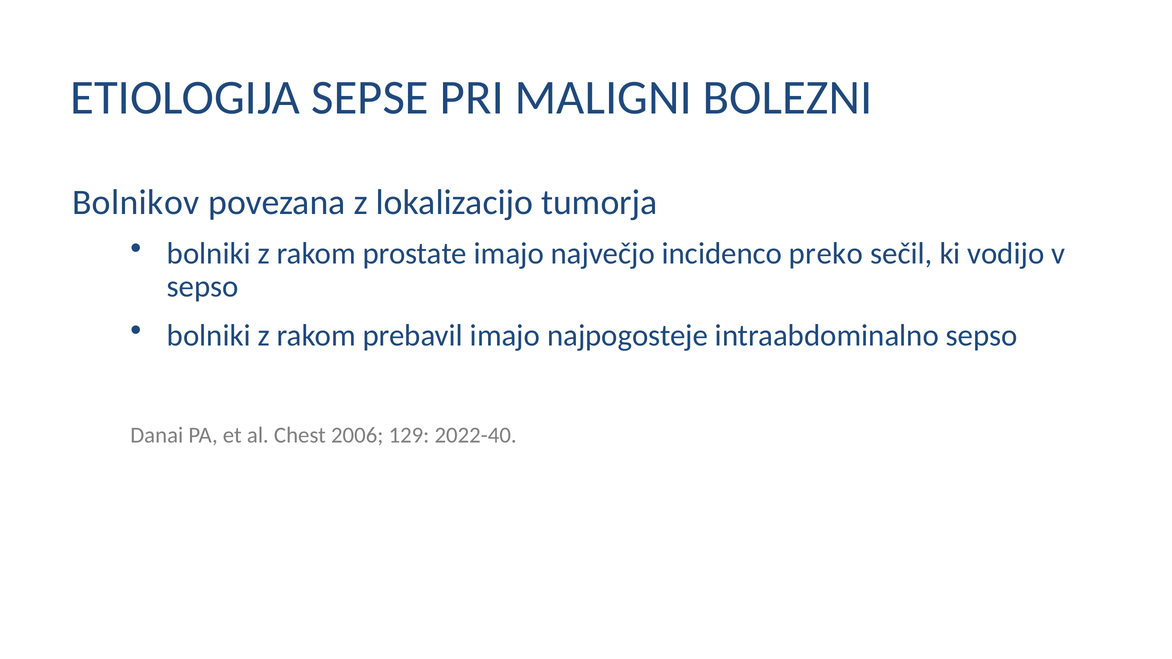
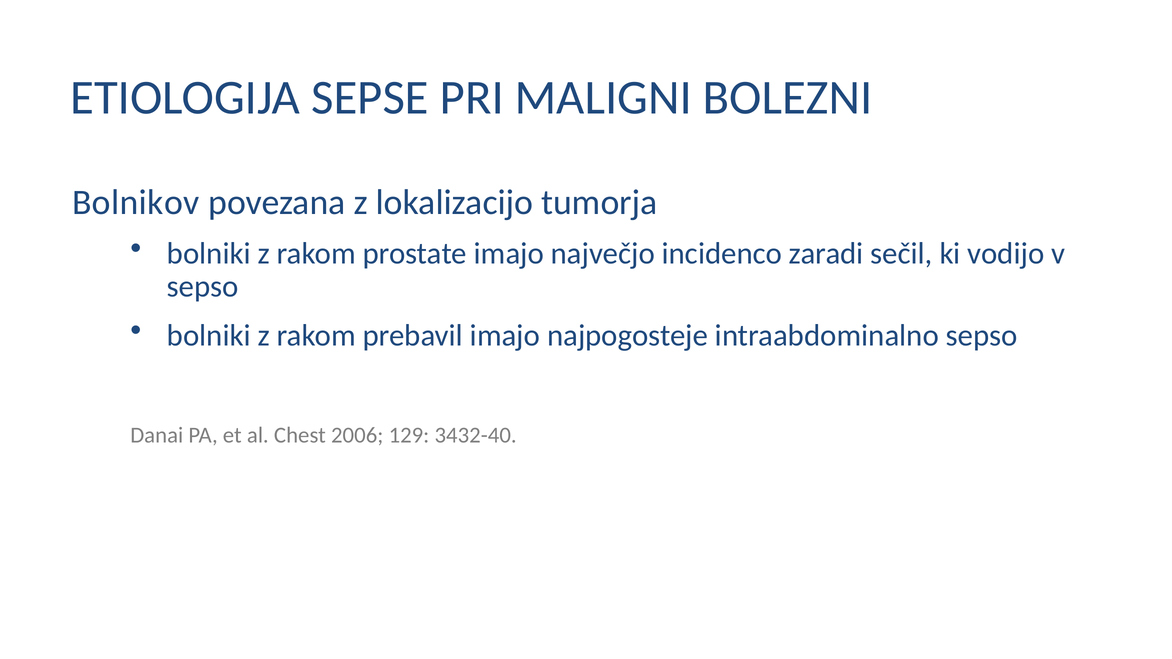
preko: preko -> zaradi
2022-40: 2022-40 -> 3432-40
